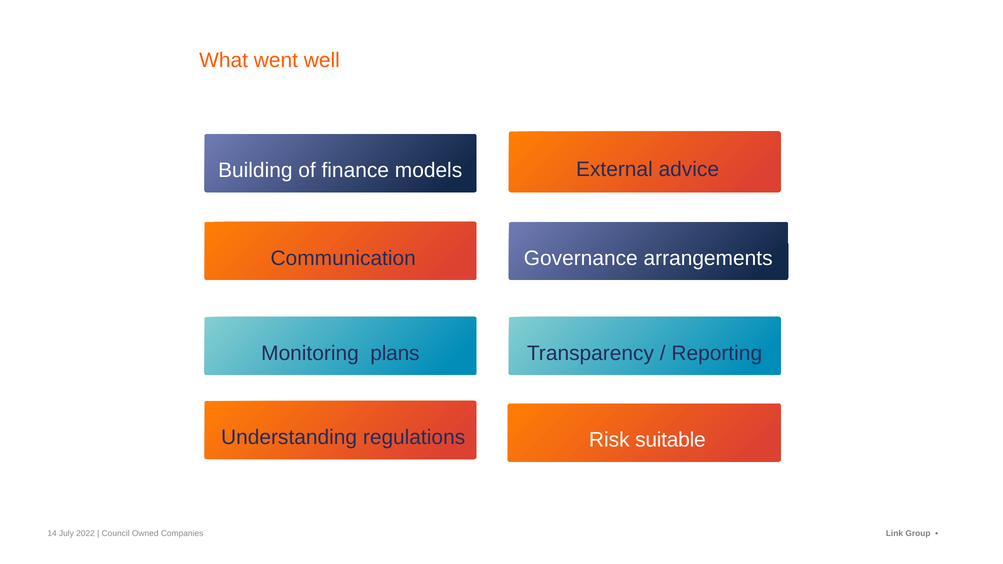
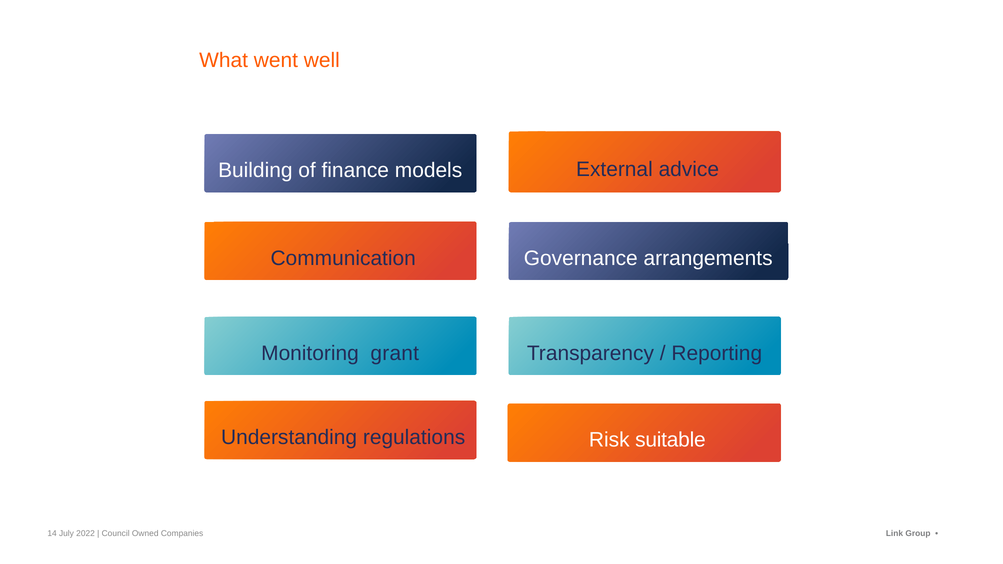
plans: plans -> grant
